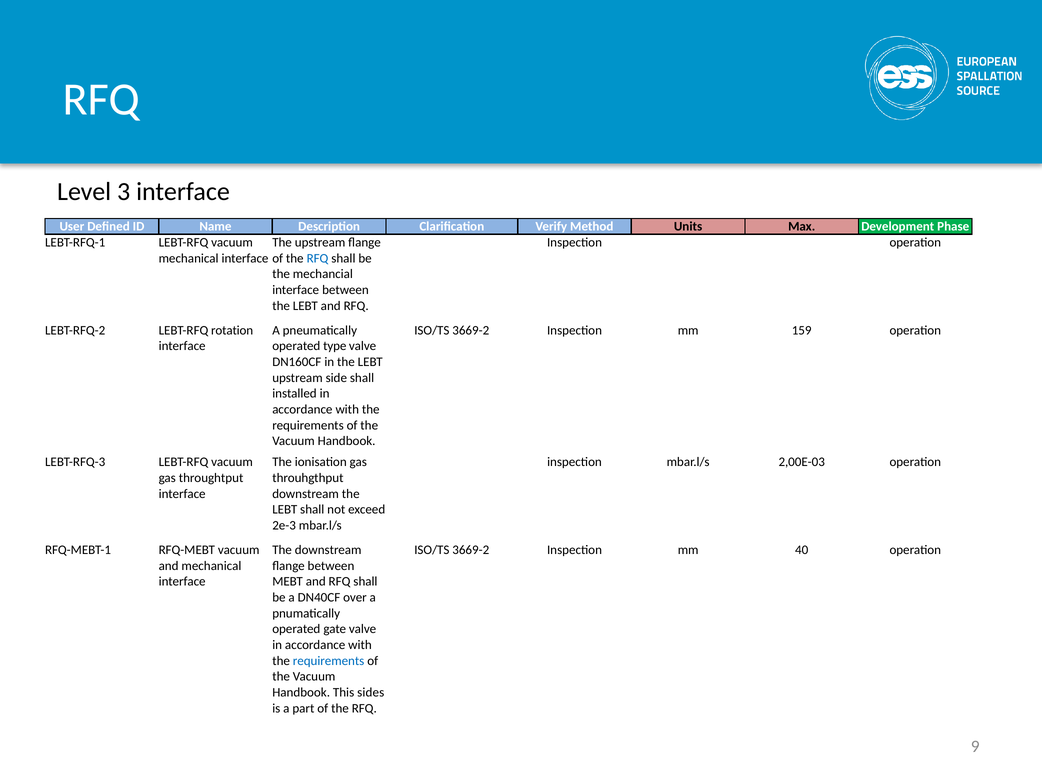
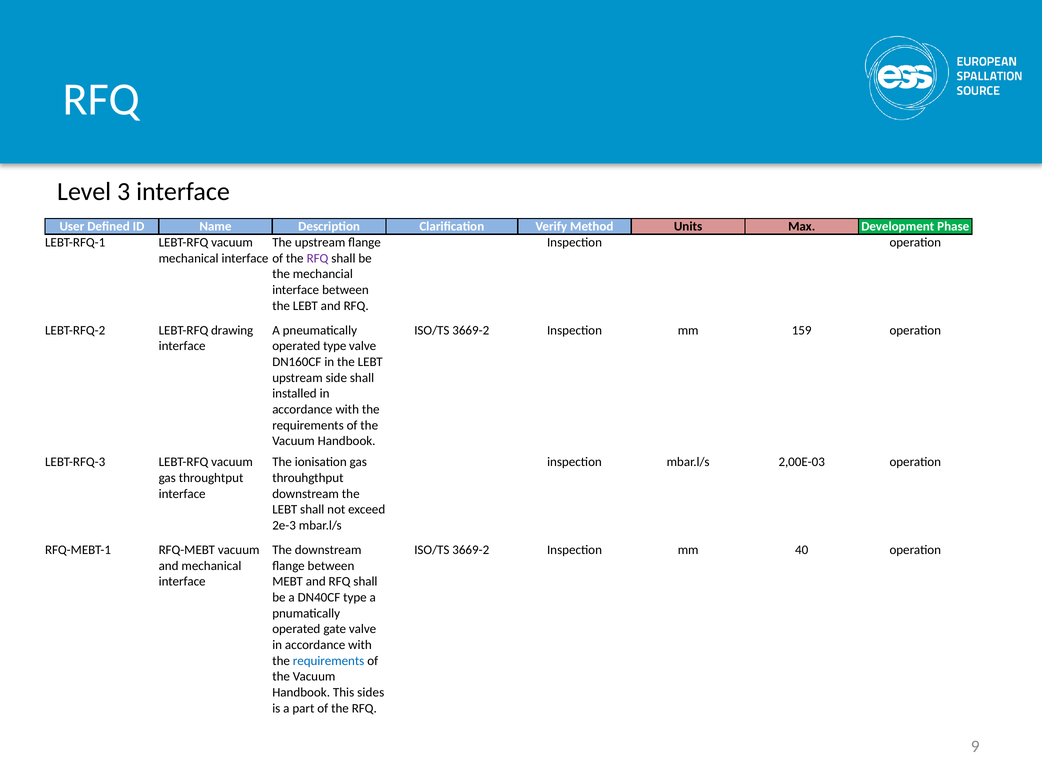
RFQ at (318, 258) colour: blue -> purple
rotation: rotation -> drawing
DN40CF over: over -> type
